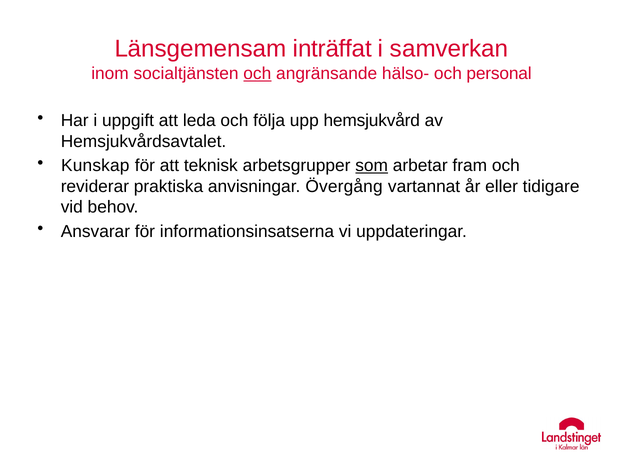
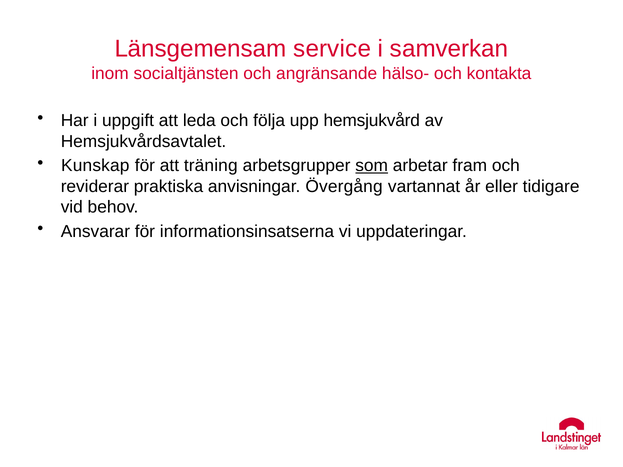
inträffat: inträffat -> service
och at (257, 73) underline: present -> none
personal: personal -> kontakta
teknisk: teknisk -> träning
